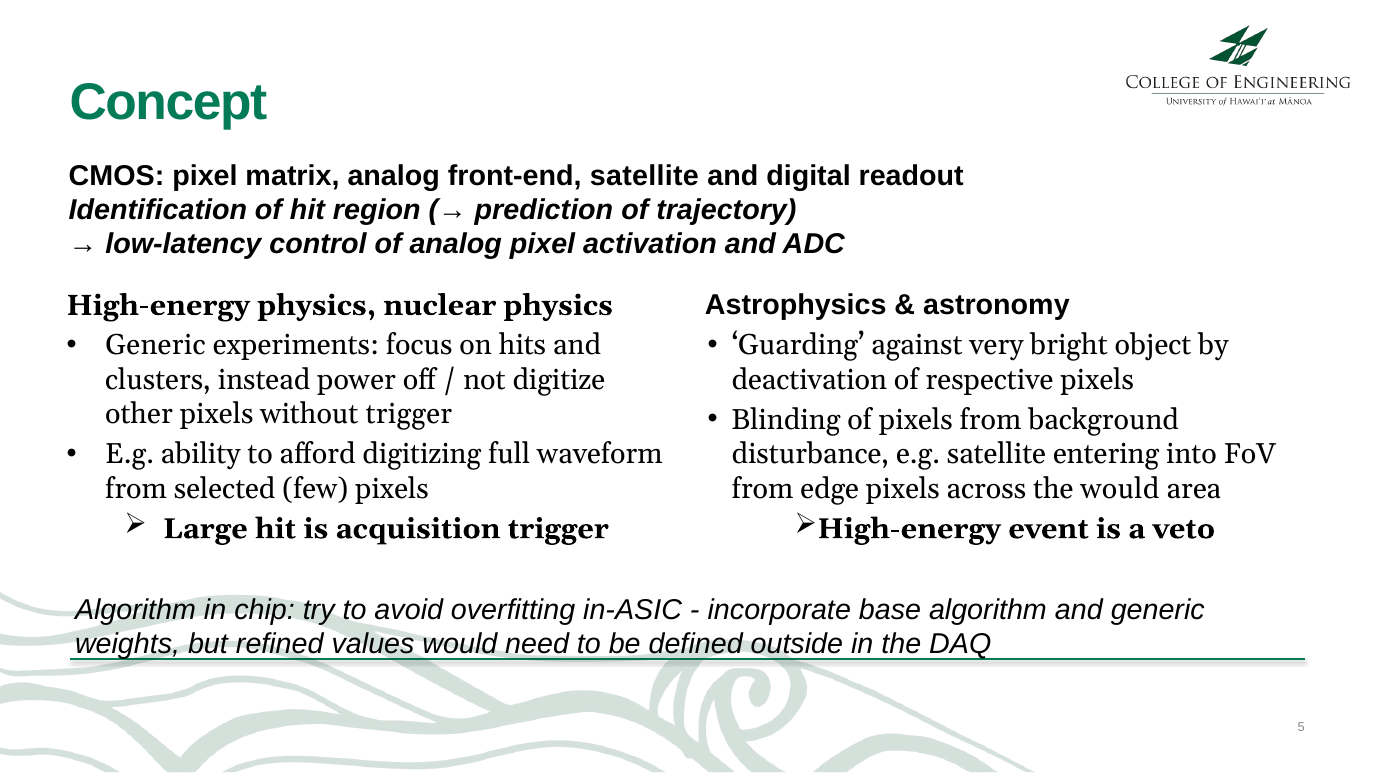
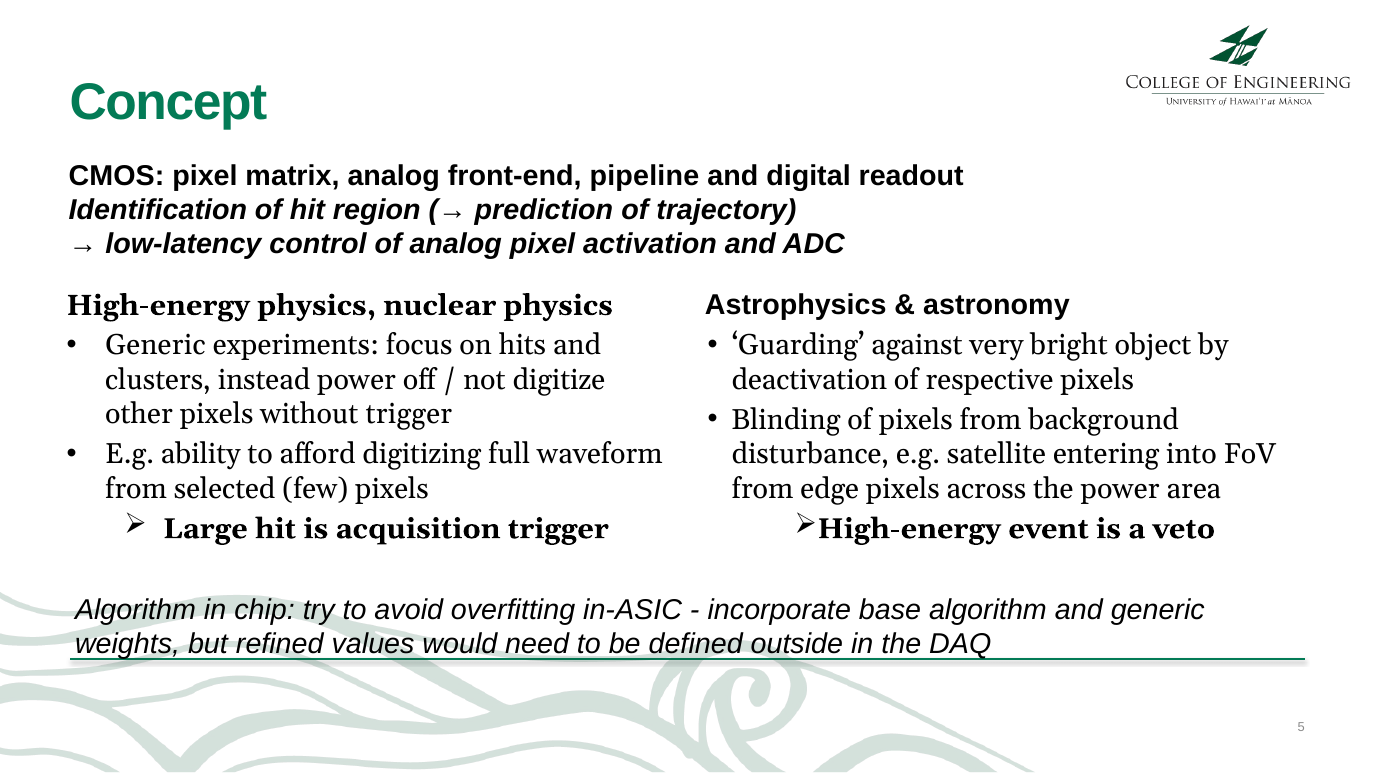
front-end satellite: satellite -> pipeline
the would: would -> power
